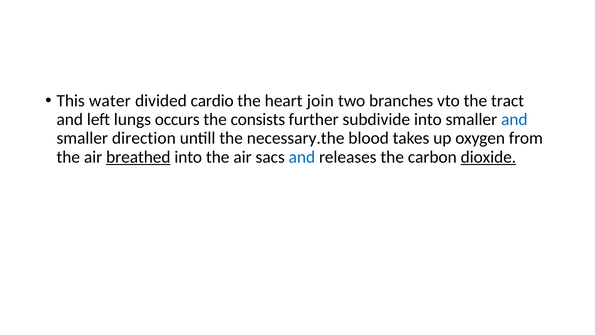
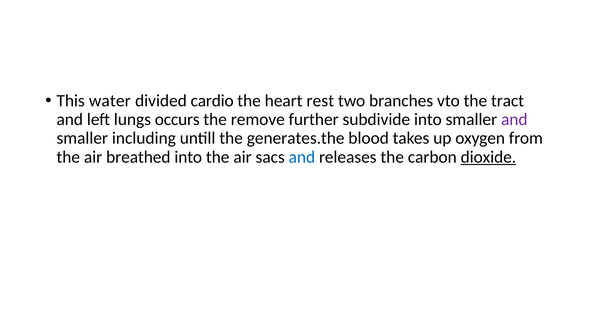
join: join -> rest
consists: consists -> remove
and at (514, 119) colour: blue -> purple
direction: direction -> including
necessary.the: necessary.the -> generates.the
breathed underline: present -> none
